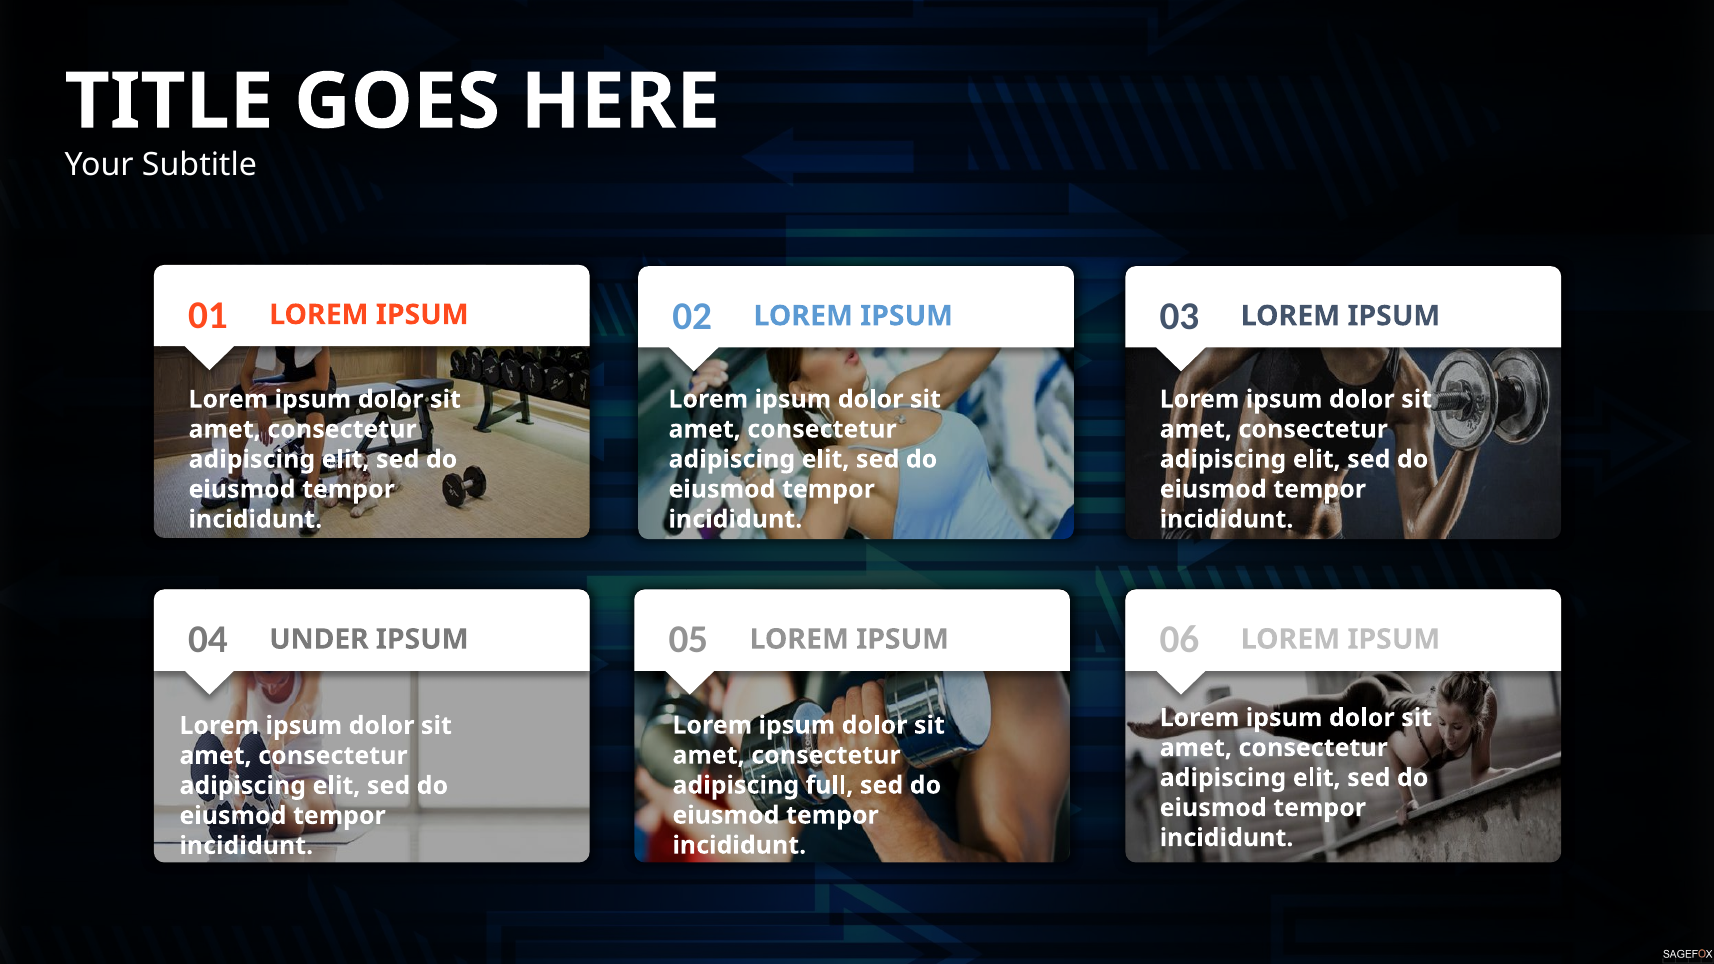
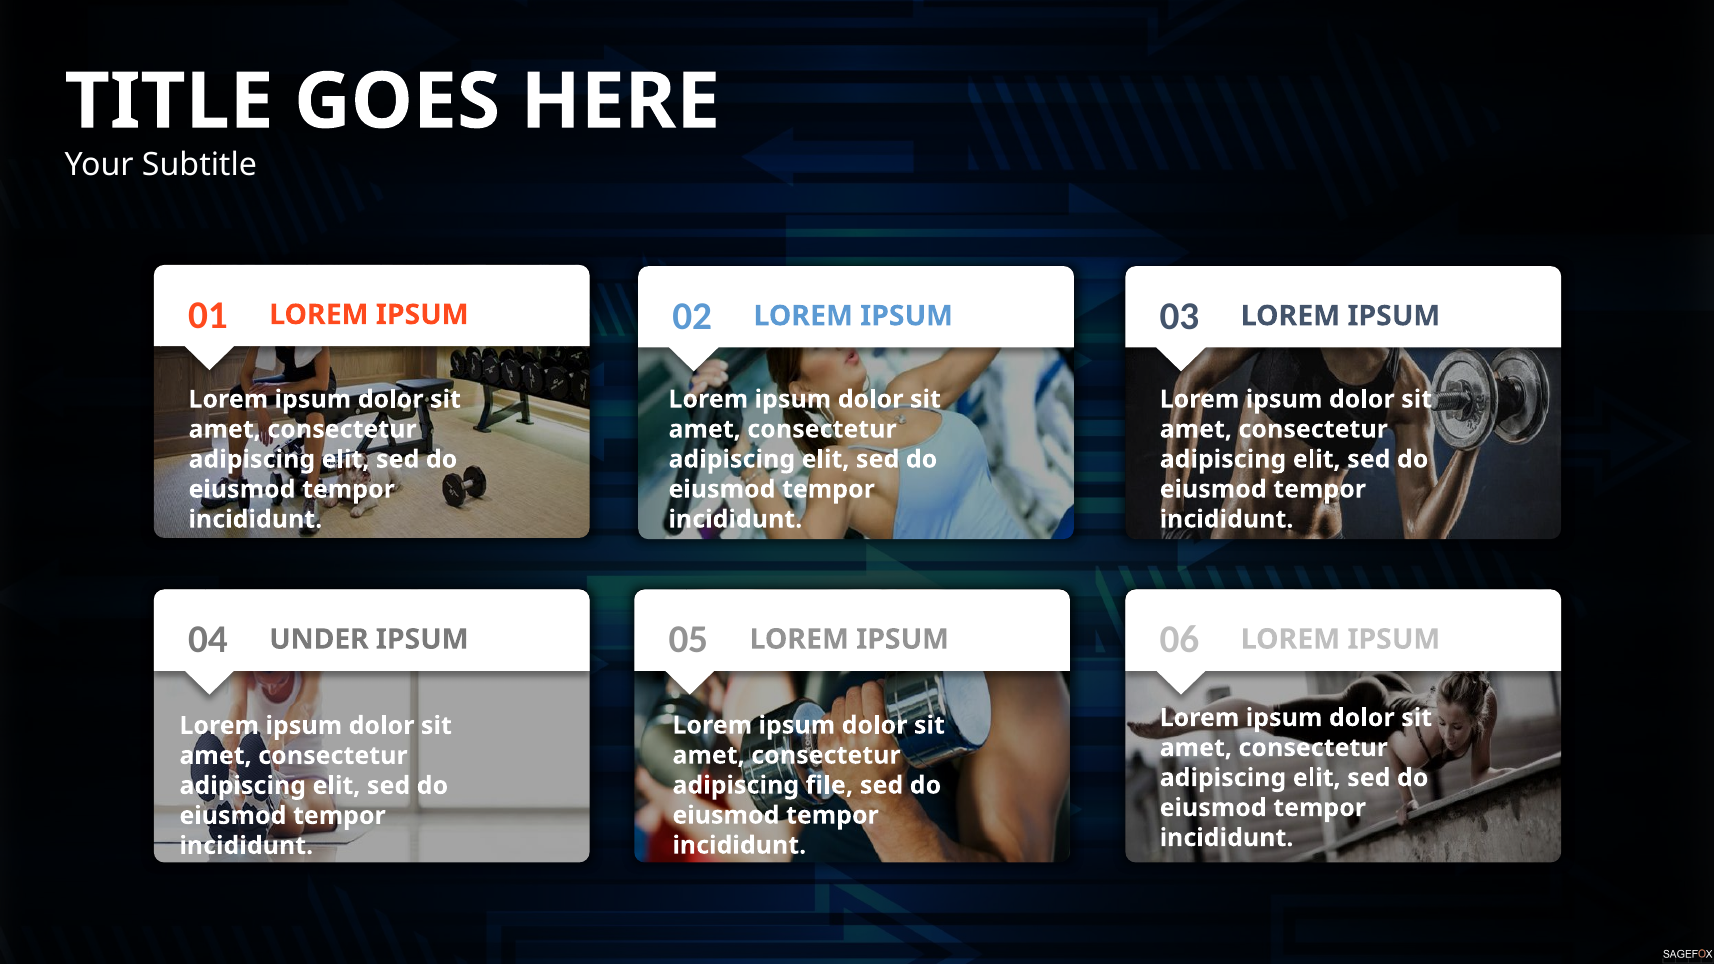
full: full -> file
